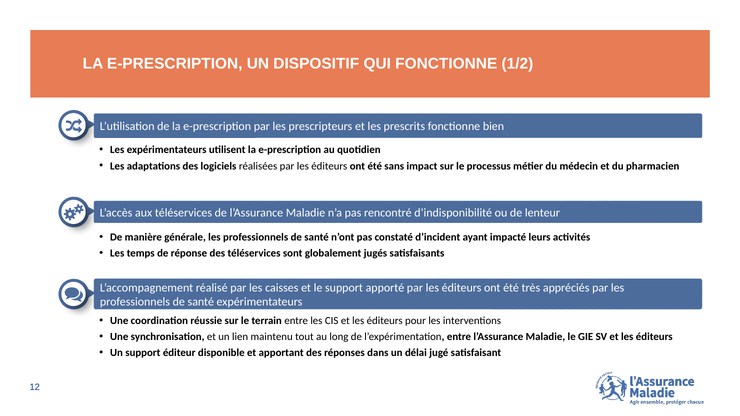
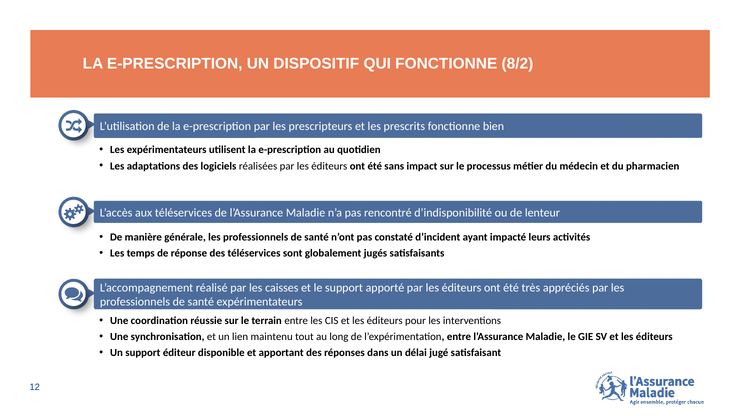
1/2: 1/2 -> 8/2
